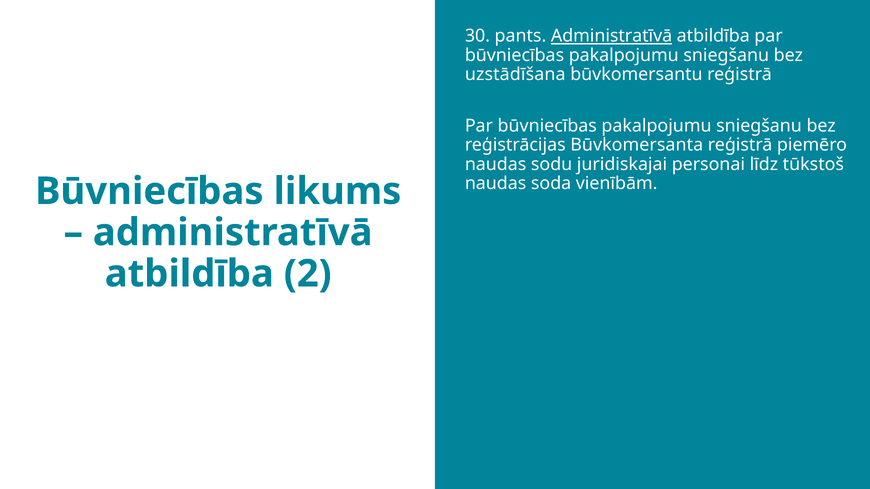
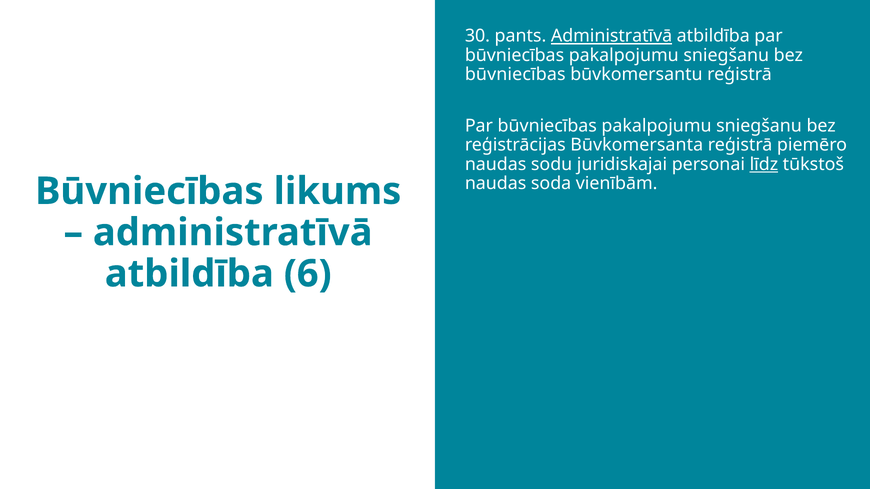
uzstādīšana at (515, 75): uzstādīšana -> būvniecības
līdz underline: none -> present
2: 2 -> 6
